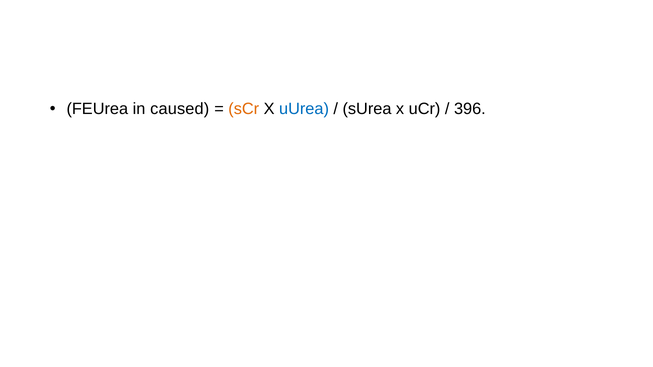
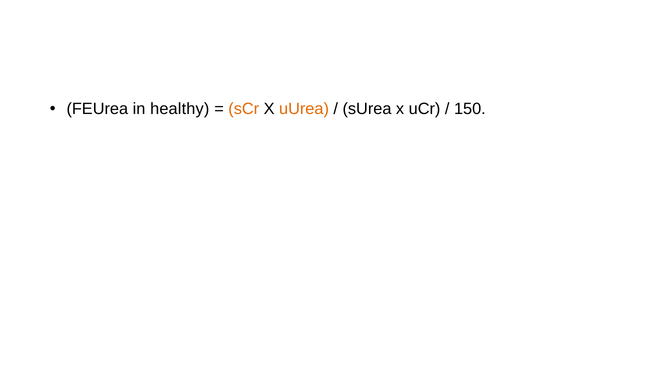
caused: caused -> healthy
uUrea colour: blue -> orange
396: 396 -> 150
